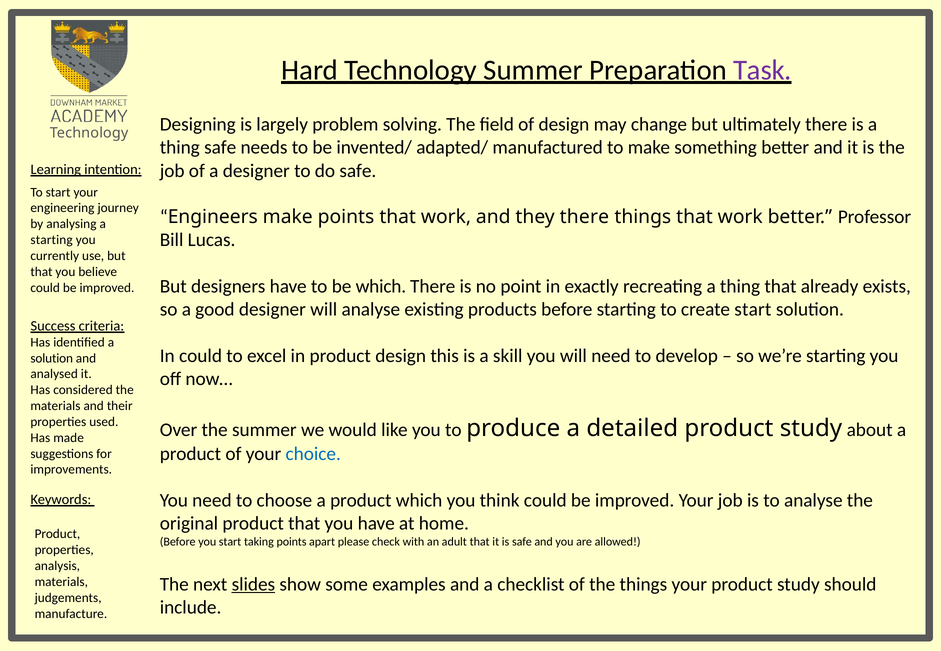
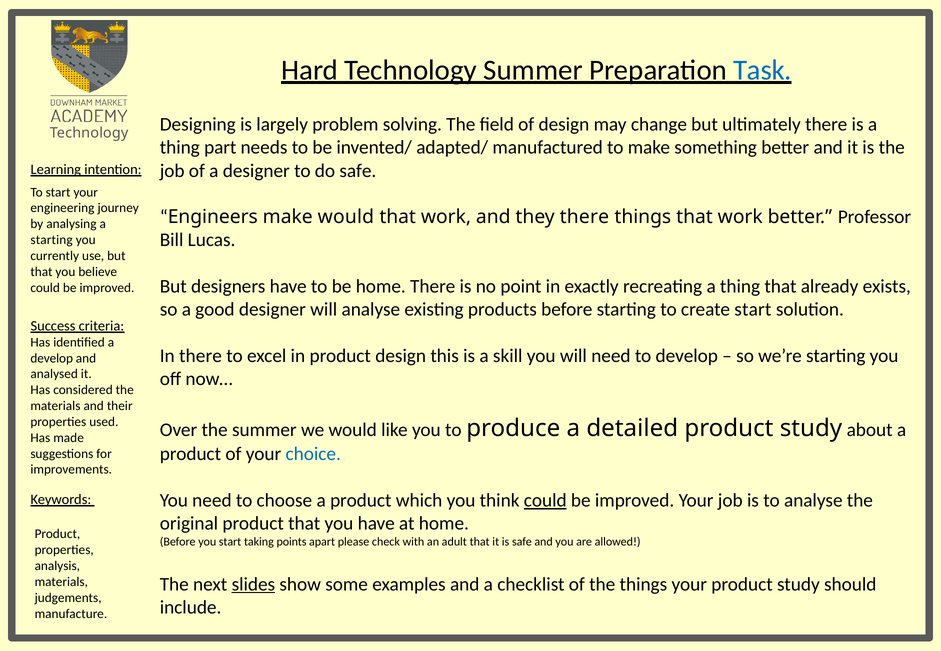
Task colour: purple -> blue
thing safe: safe -> part
make points: points -> would
be which: which -> home
In could: could -> there
solution at (52, 358): solution -> develop
could at (545, 501) underline: none -> present
